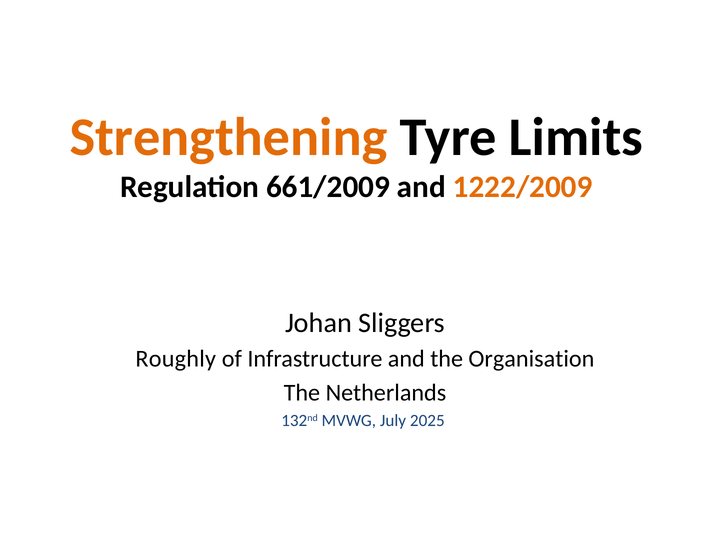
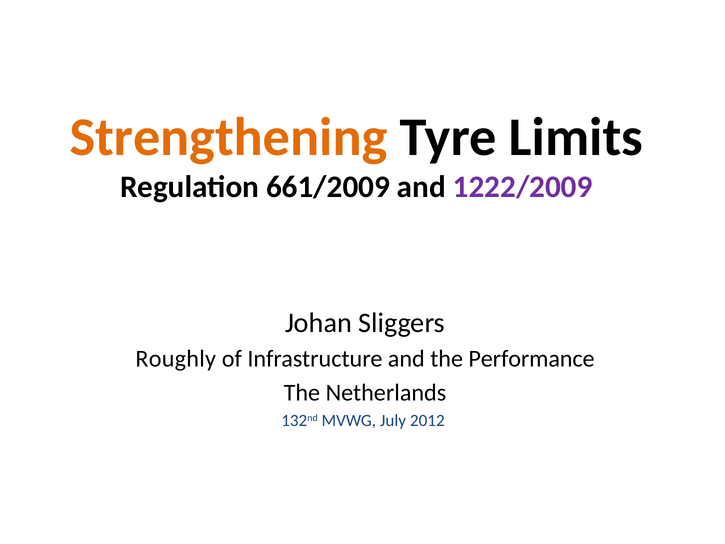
1222/2009 colour: orange -> purple
Organisation: Organisation -> Performance
2025: 2025 -> 2012
